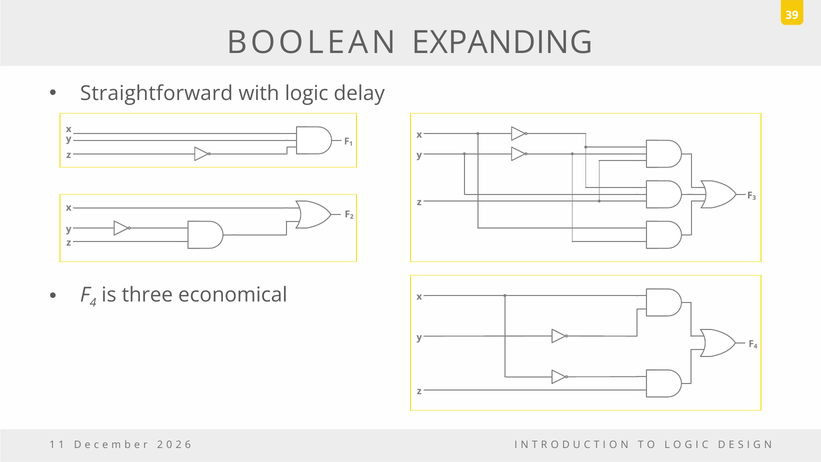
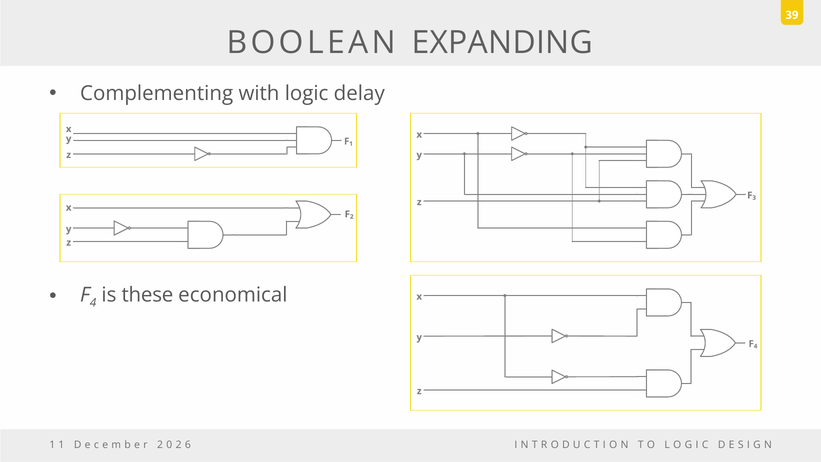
Straightforward: Straightforward -> Complementing
three: three -> these
